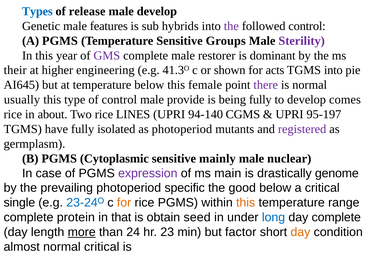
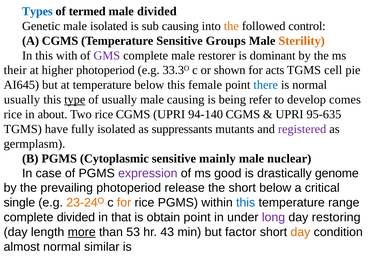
release: release -> termed
male develop: develop -> divided
male features: features -> isolated
sub hybrids: hybrids -> causing
the at (231, 26) colour: purple -> orange
A PGMS: PGMS -> CGMS
Sterility colour: purple -> orange
year: year -> with
higher engineering: engineering -> photoperiod
41.3ᴼ: 41.3ᴼ -> 33.3ᴼ
TGMS into: into -> cell
there colour: purple -> blue
type underline: none -> present
of control: control -> usually
male provide: provide -> causing
being fully: fully -> refer
rice LINES: LINES -> CGMS
95-197: 95-197 -> 95-635
as photoperiod: photoperiod -> suppressants
main: main -> good
specific: specific -> release
the good: good -> short
23-24ᴼ colour: blue -> orange
this at (246, 203) colour: orange -> blue
complete protein: protein -> divided
obtain seed: seed -> point
long colour: blue -> purple
day complete: complete -> restoring
24: 24 -> 53
23: 23 -> 43
normal critical: critical -> similar
